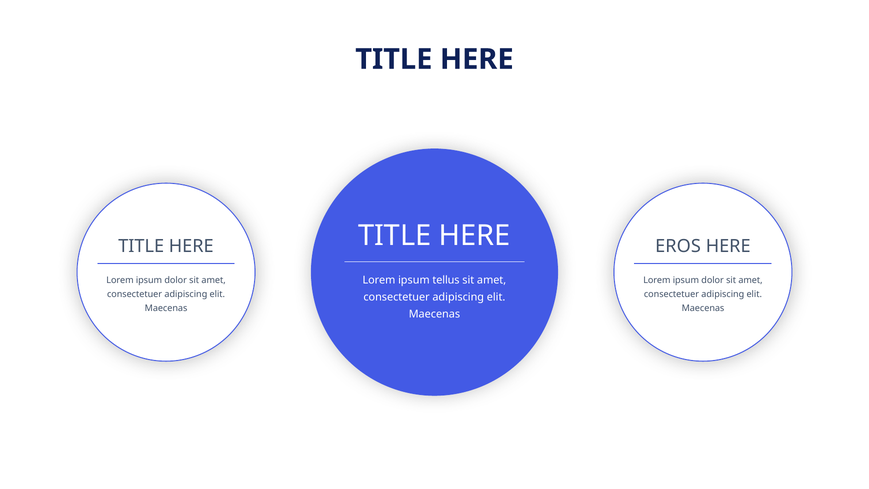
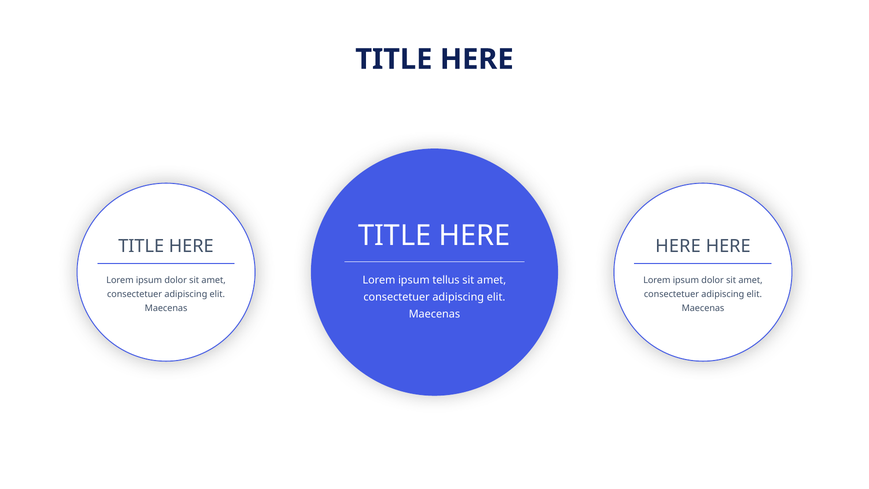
EROS at (678, 246): EROS -> HERE
